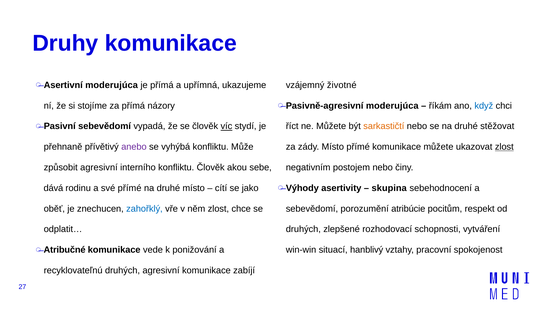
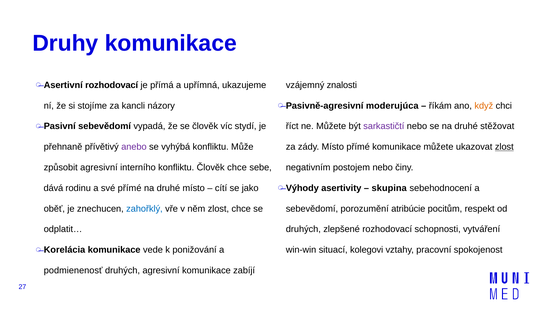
Asertivní moderujúca: moderujúca -> rozhodovací
životné: životné -> znalosti
když colour: blue -> orange
za přímá: přímá -> kancli
víc underline: present -> none
sarkastičtí colour: orange -> purple
Člověk akou: akou -> chce
Atribučné: Atribučné -> Korelácia
hanblivý: hanblivý -> kolegovi
recyklovateľnú: recyklovateľnú -> podmienenosť
